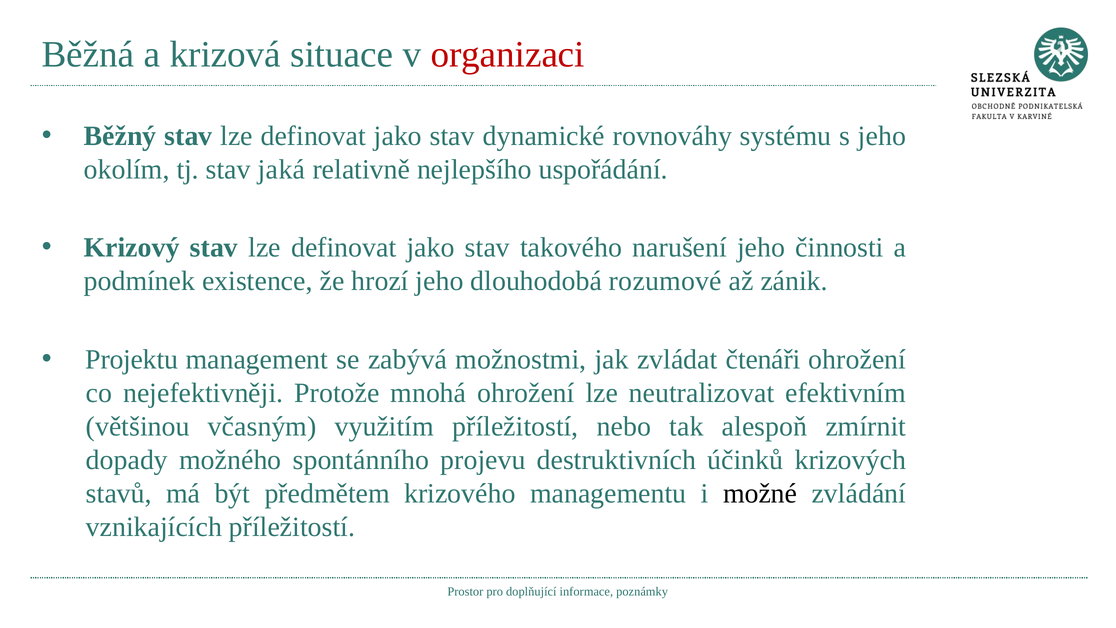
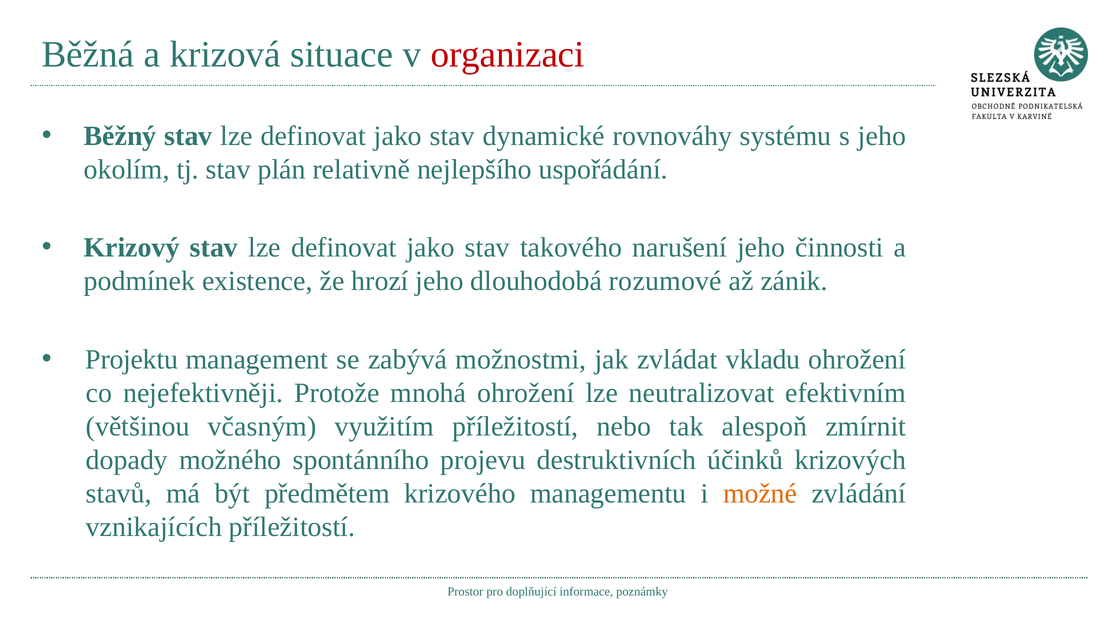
jaká: jaká -> plán
čtenáři: čtenáři -> vkladu
možné colour: black -> orange
